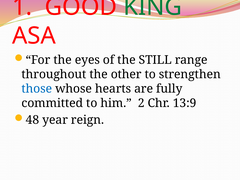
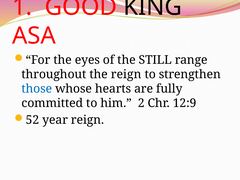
KING colour: green -> black
the other: other -> reign
13:9: 13:9 -> 12:9
48: 48 -> 52
